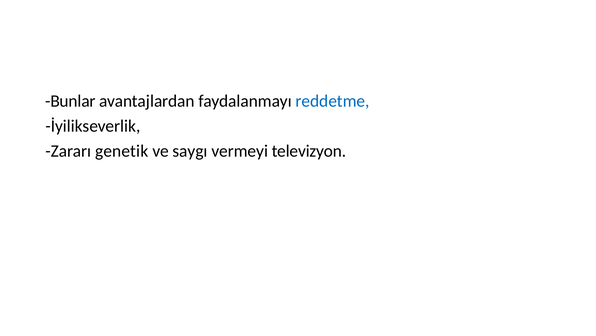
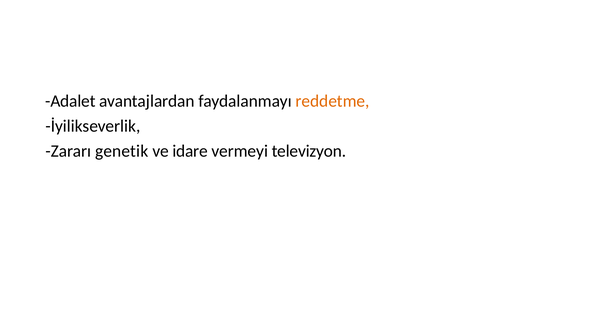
Bunlar: Bunlar -> Adalet
reddetme colour: blue -> orange
saygı: saygı -> idare
